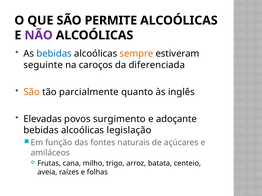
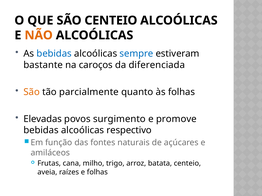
SÃO PERMITE: PERMITE -> CENTEIO
NÃO colour: purple -> orange
sempre colour: orange -> blue
seguinte: seguinte -> bastante
às inglês: inglês -> folhas
adoçante: adoçante -> promove
legislação: legislação -> respectivo
